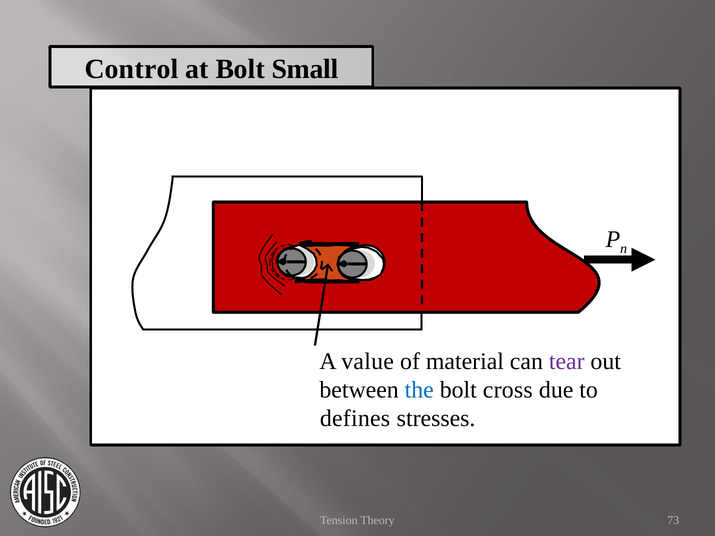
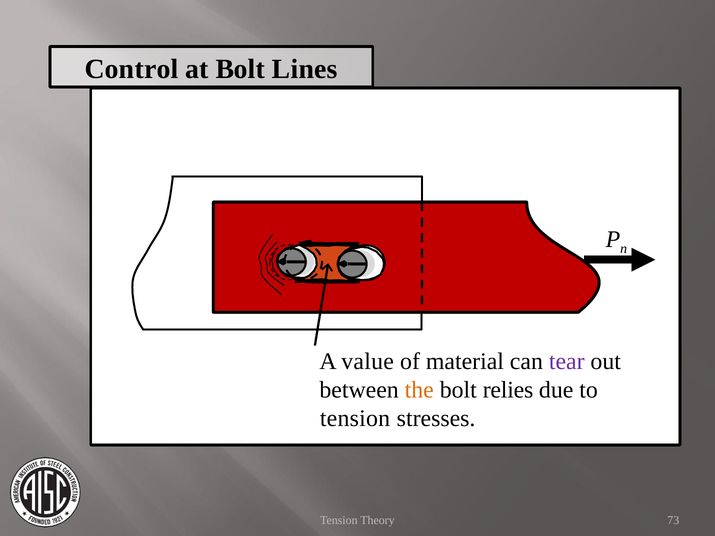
Small: Small -> Lines
the colour: blue -> orange
cross: cross -> relies
defines at (355, 419): defines -> tension
